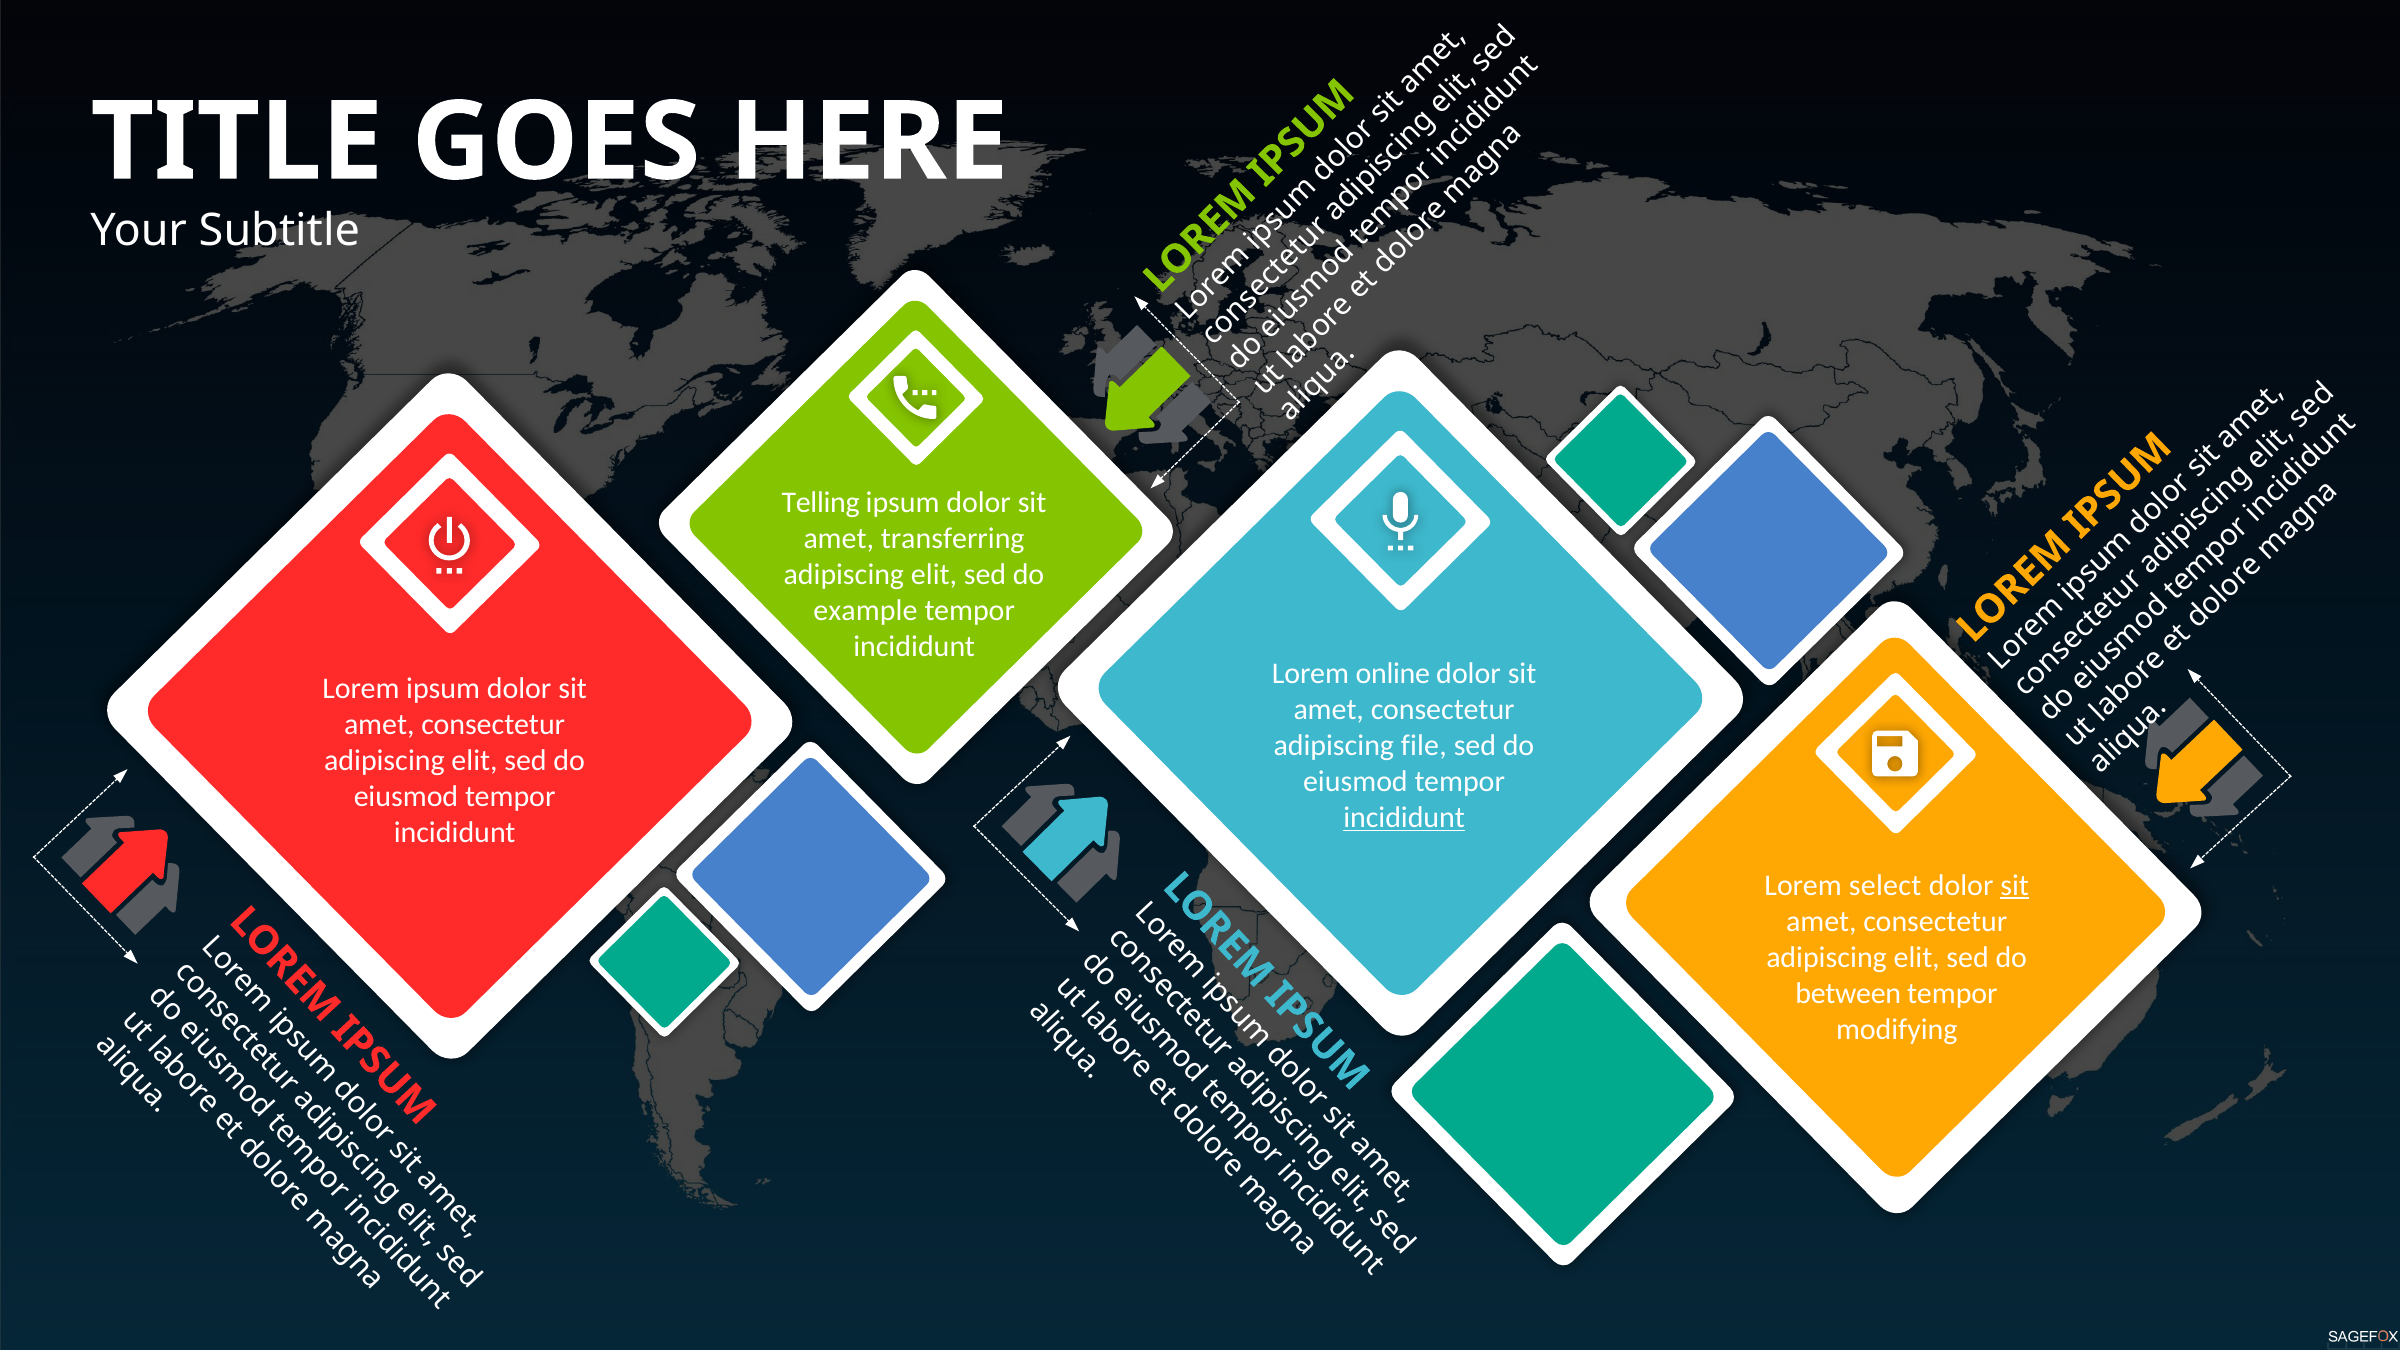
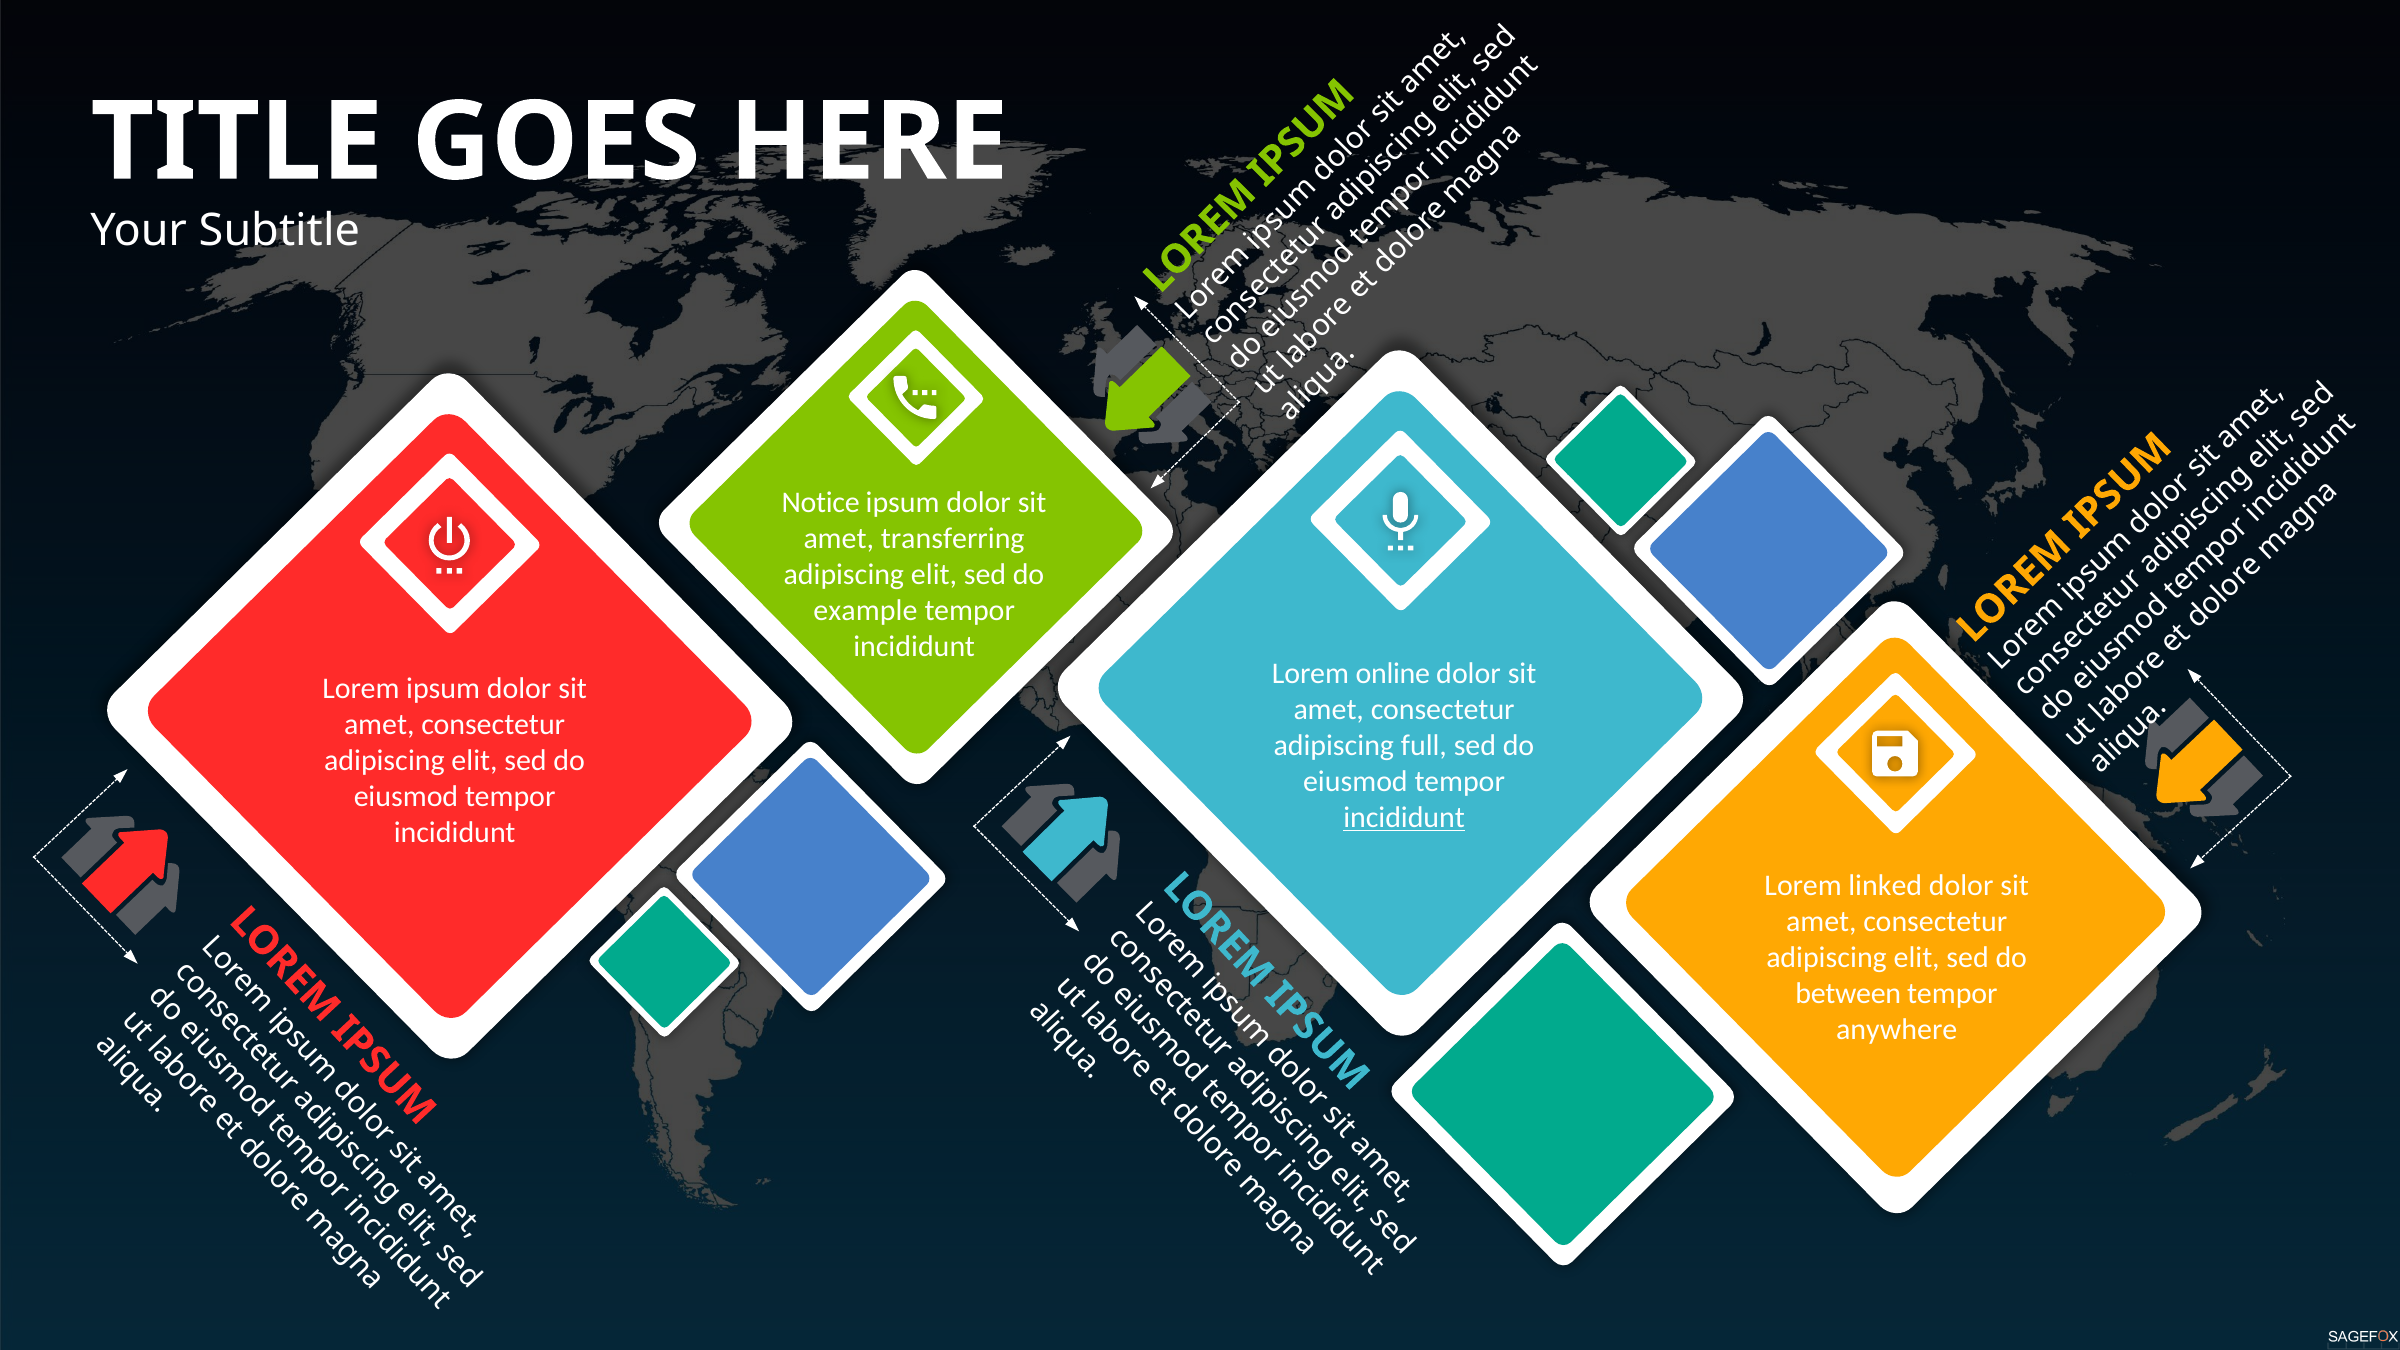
Telling: Telling -> Notice
file: file -> full
select: select -> linked
sit at (2015, 885) underline: present -> none
modifying: modifying -> anywhere
